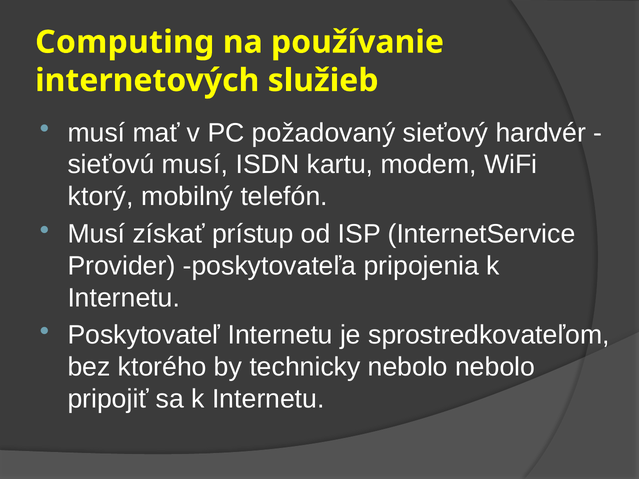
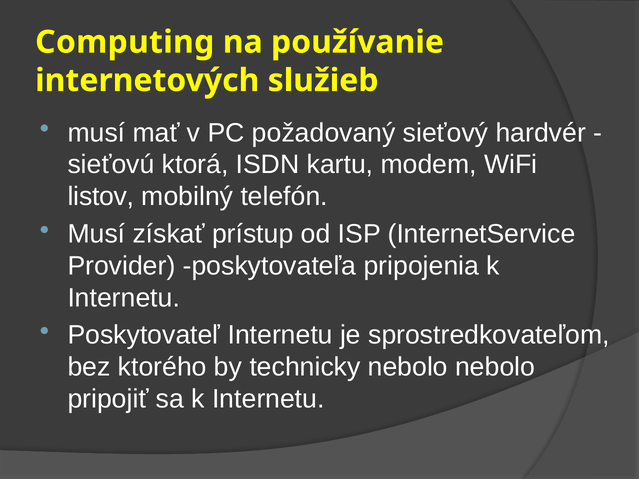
sieťovú musí: musí -> ktorá
ktorý: ktorý -> listov
